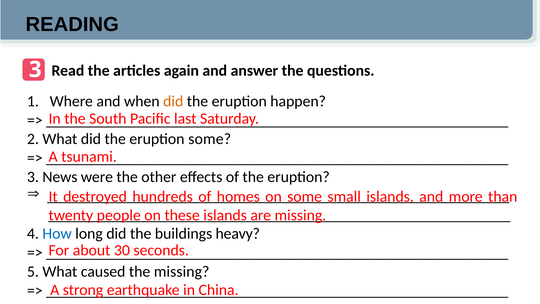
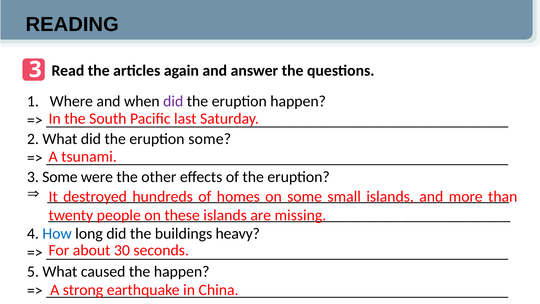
did at (173, 101) colour: orange -> purple
3 News: News -> Some
the missing: missing -> happen
